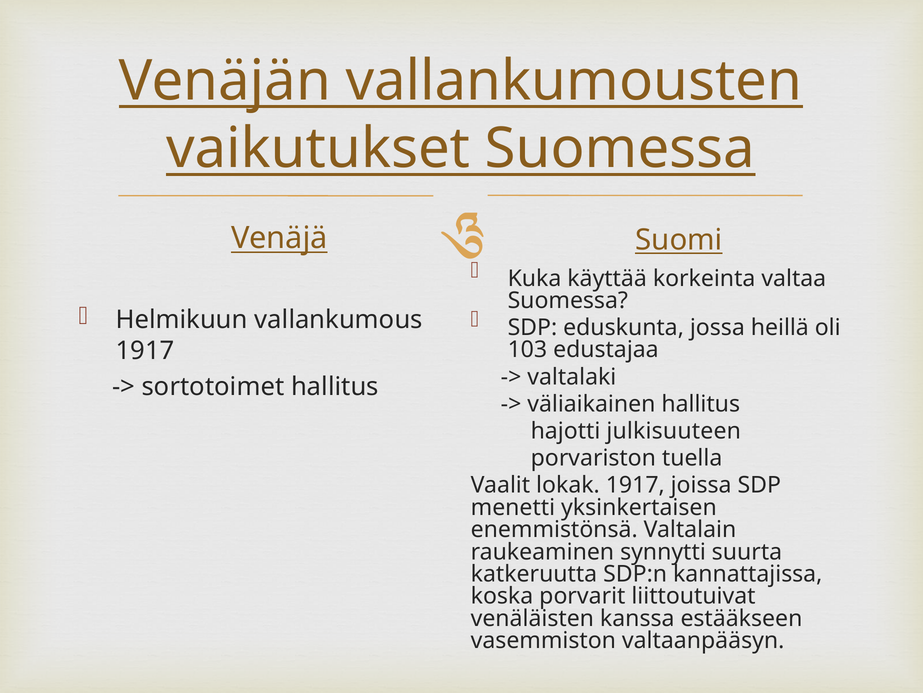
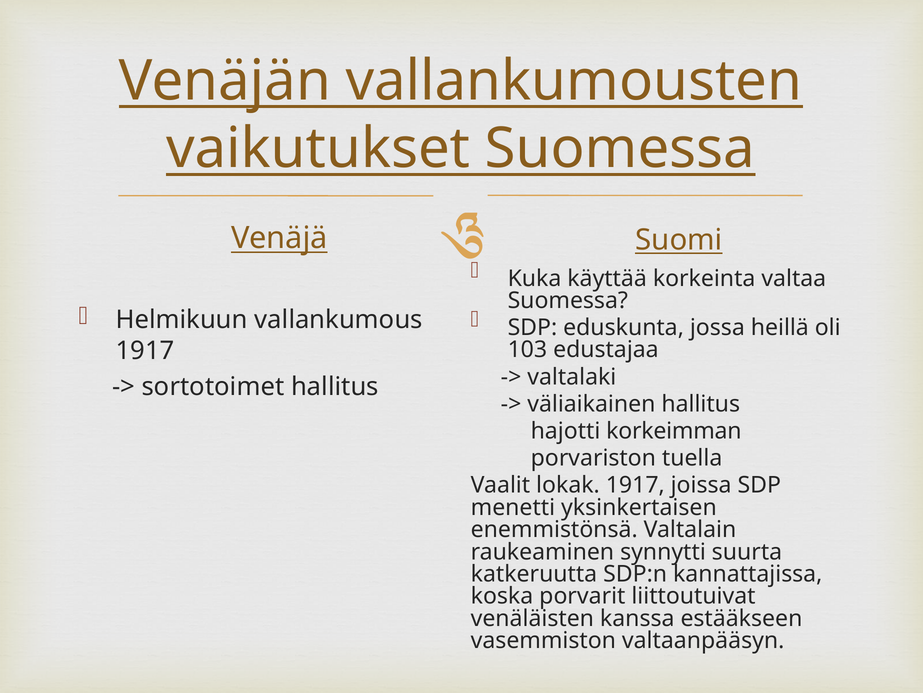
julkisuuteen: julkisuuteen -> korkeimman
